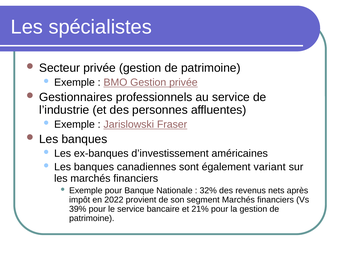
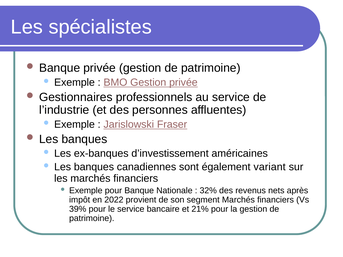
Secteur at (60, 68): Secteur -> Banque
